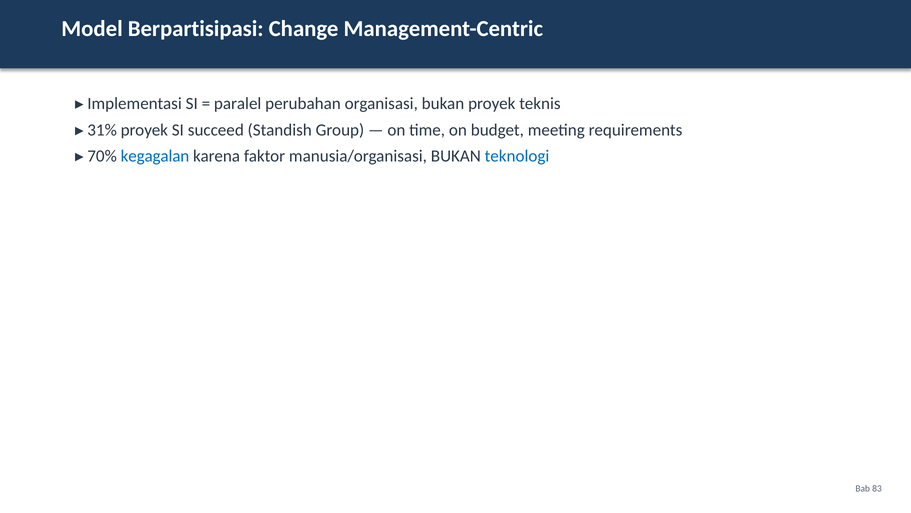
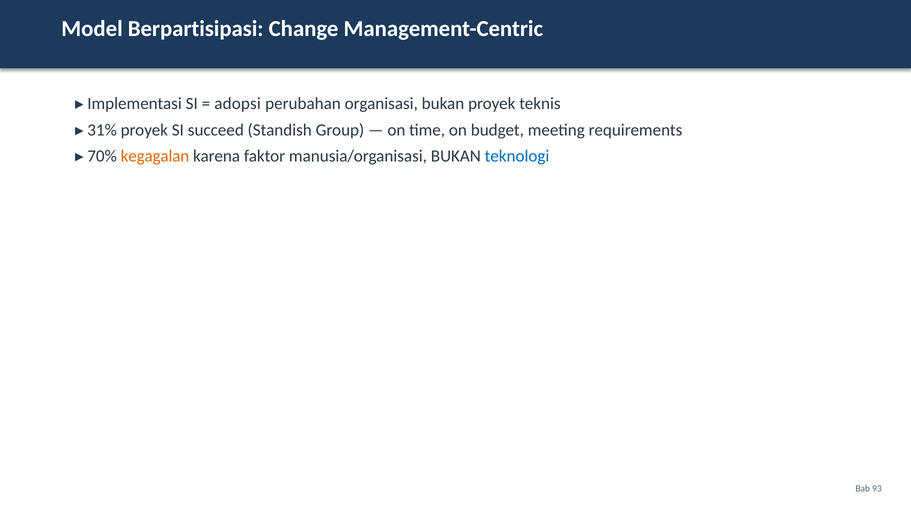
paralel: paralel -> adopsi
kegagalan colour: blue -> orange
83: 83 -> 93
